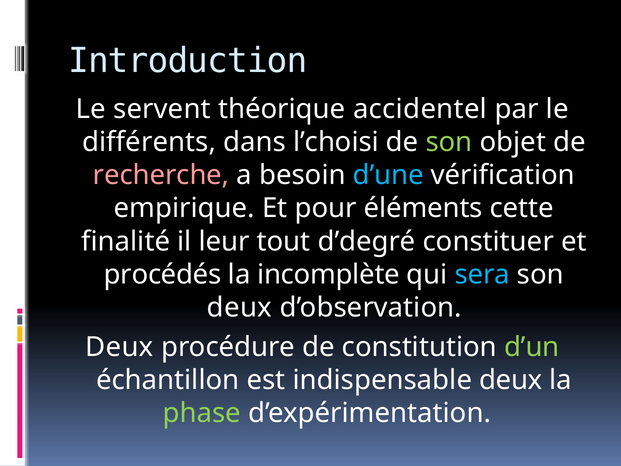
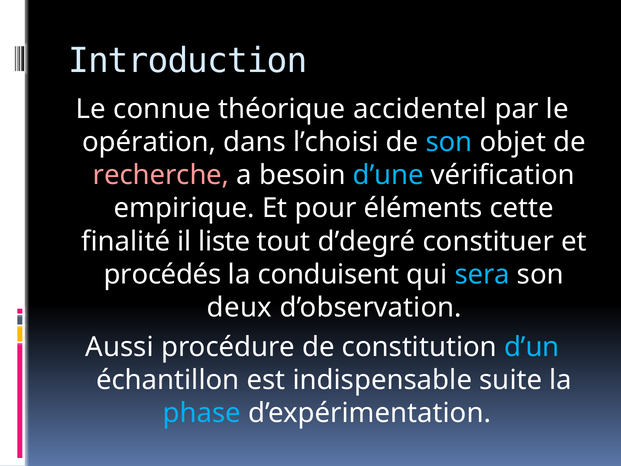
servent: servent -> connue
différents: différents -> opération
son at (449, 142) colour: light green -> light blue
leur: leur -> liste
incomplète: incomplète -> conduisent
Deux at (119, 347): Deux -> Aussi
d’un colour: light green -> light blue
indispensable deux: deux -> suite
phase colour: light green -> light blue
